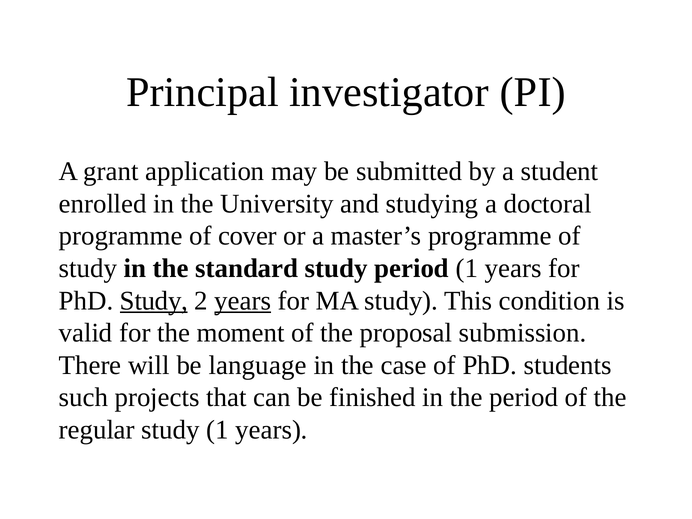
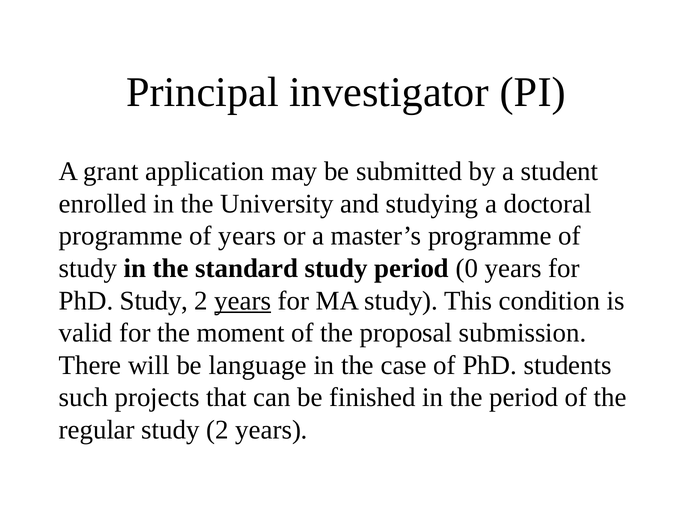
of cover: cover -> years
period 1: 1 -> 0
Study at (154, 301) underline: present -> none
regular study 1: 1 -> 2
